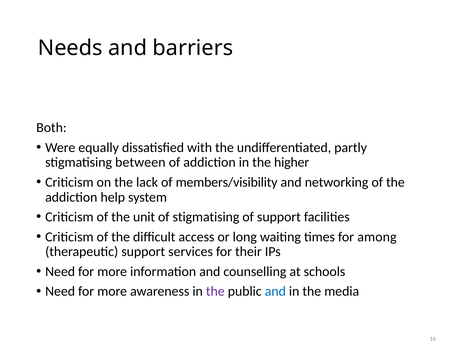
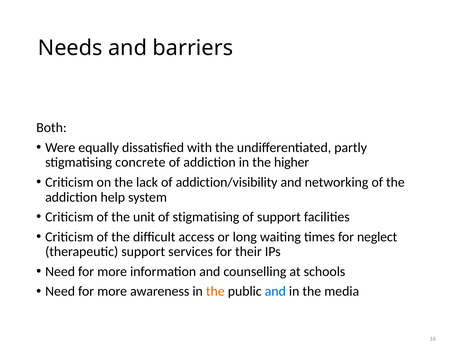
between: between -> concrete
members/visibility: members/visibility -> addiction/visibility
among: among -> neglect
the at (215, 291) colour: purple -> orange
